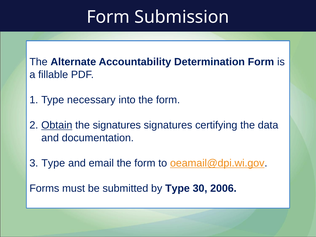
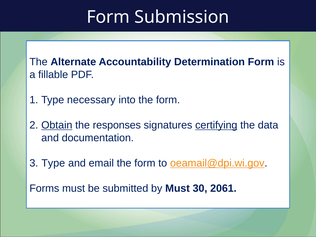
the signatures: signatures -> responses
certifying underline: none -> present
by Type: Type -> Must
2006: 2006 -> 2061
